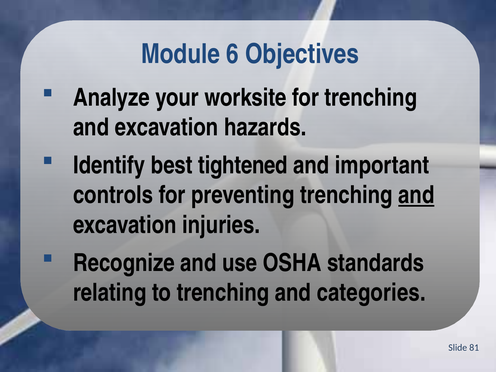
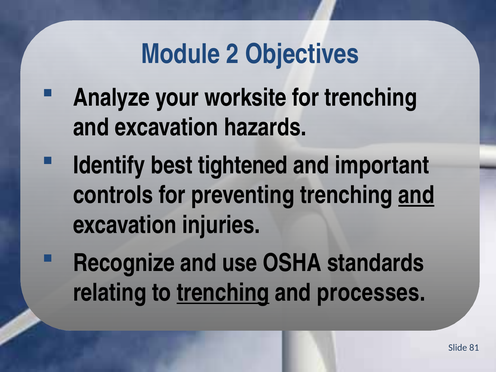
6: 6 -> 2
trenching at (223, 293) underline: none -> present
categories: categories -> processes
